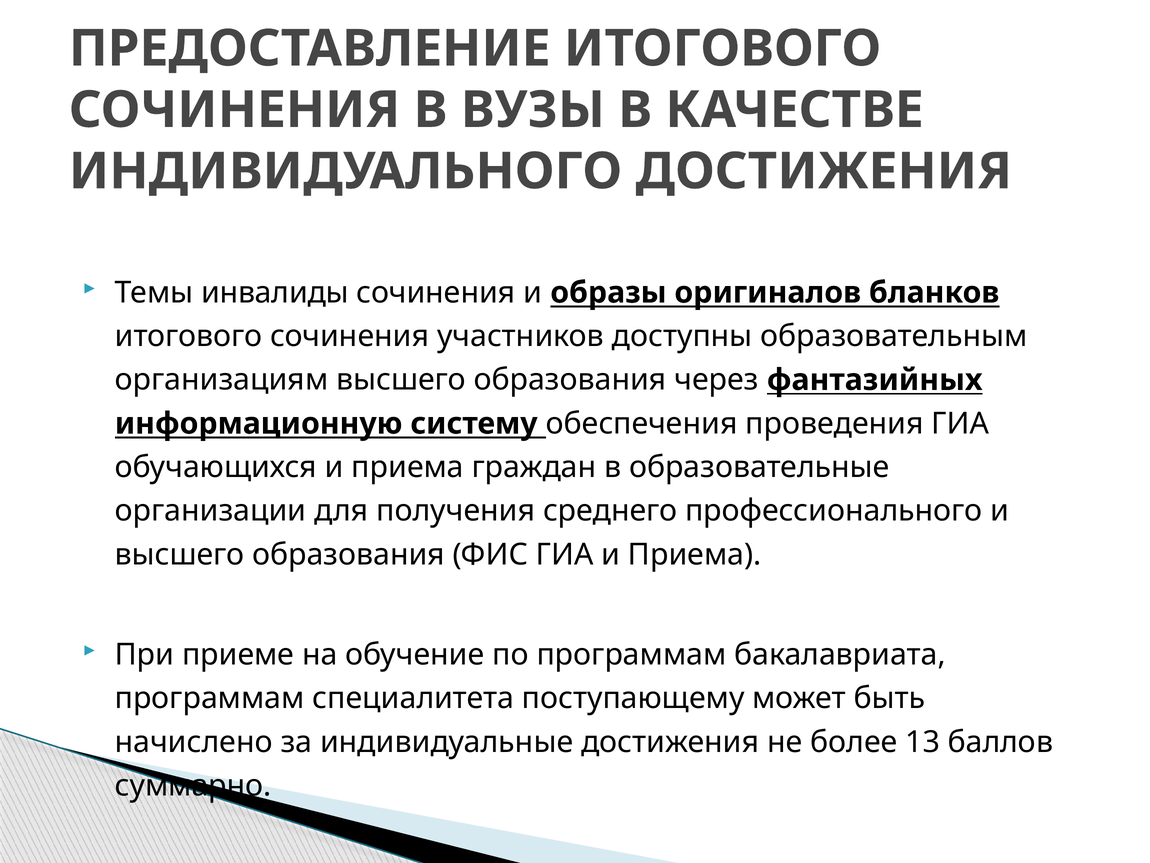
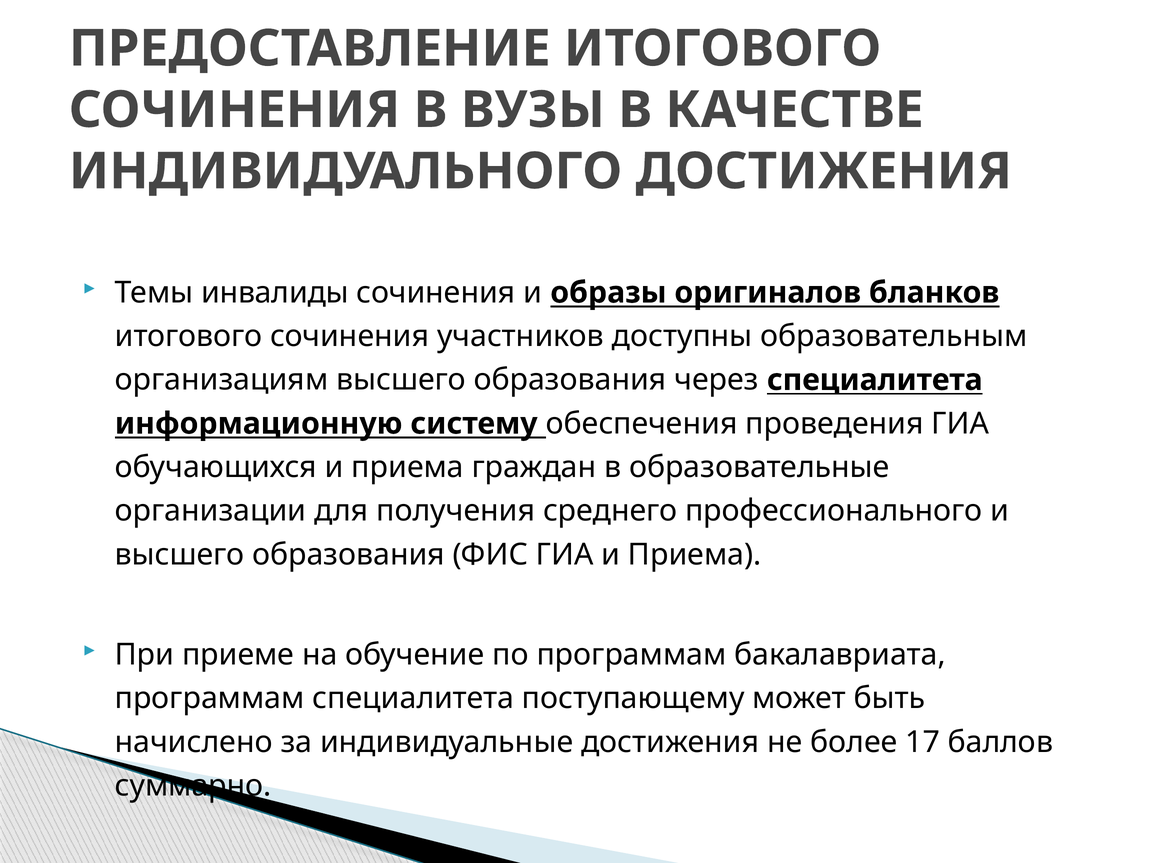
через фантазийных: фантазийных -> специалитета
13: 13 -> 17
